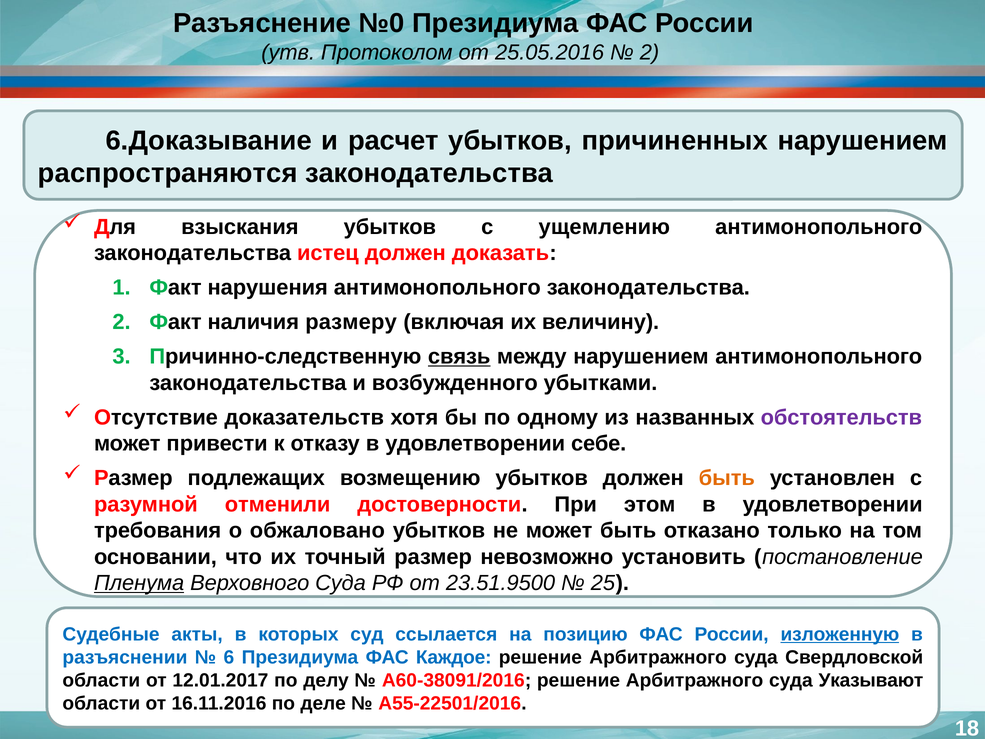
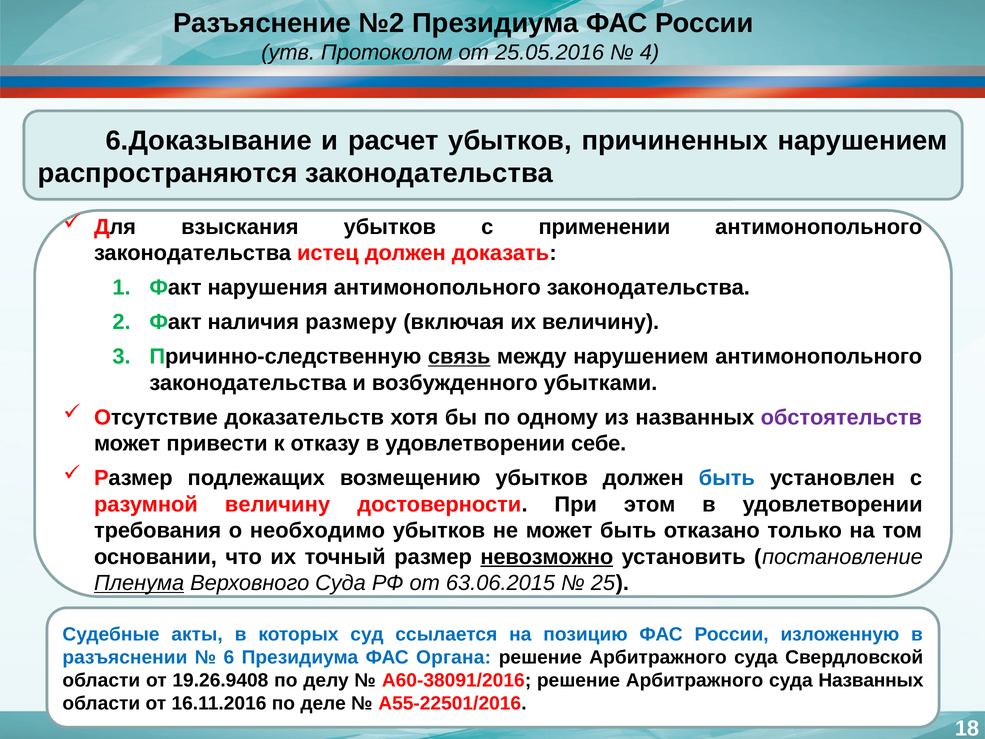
№0: №0 -> №2
2 at (650, 52): 2 -> 4
ущемлению: ущемлению -> применении
быть at (727, 478) colour: orange -> blue
разумной отменили: отменили -> величину
обжаловано: обжаловано -> необходимо
невозможно underline: none -> present
23.51.9500: 23.51.9500 -> 63.06.2015
изложенную underline: present -> none
Каждое: Каждое -> Органа
12.01.2017: 12.01.2017 -> 19.26.9408
суда Указывают: Указывают -> Названных
